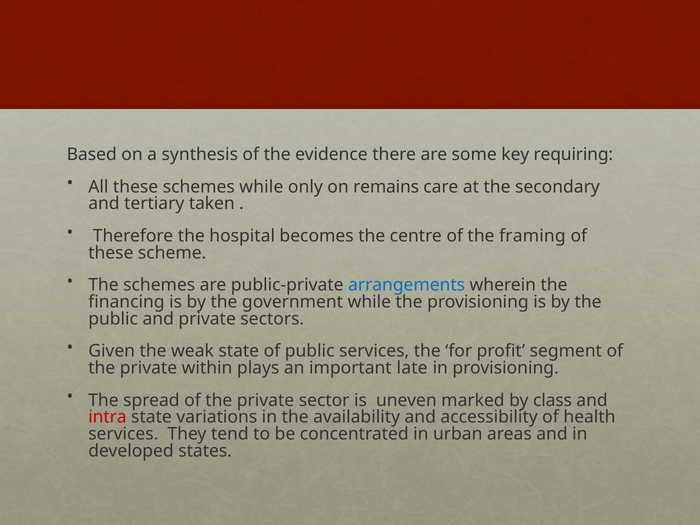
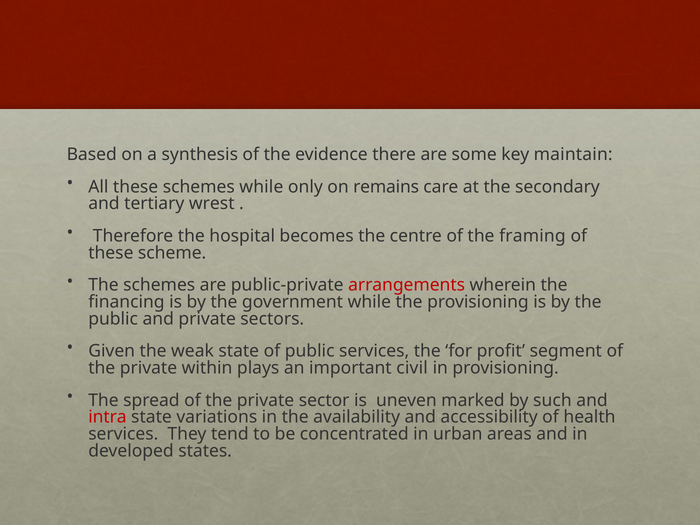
requiring: requiring -> maintain
taken: taken -> wrest
arrangements colour: blue -> red
late: late -> civil
class: class -> such
